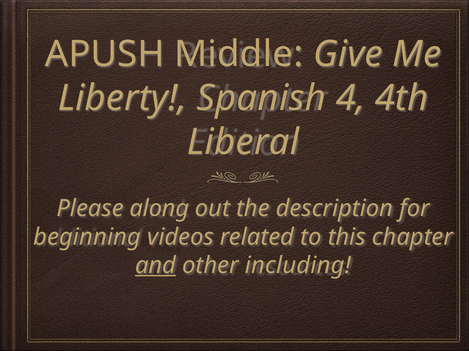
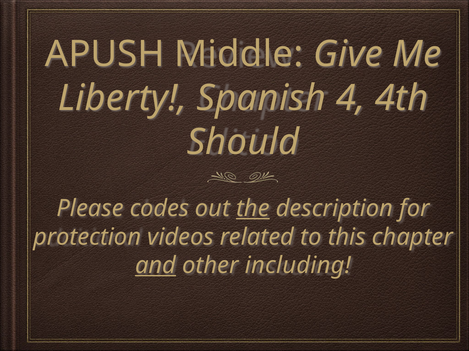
Liberal: Liberal -> Should
along: along -> codes
the underline: none -> present
beginning: beginning -> protection
